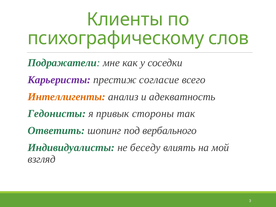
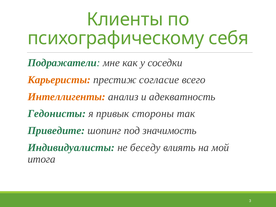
слов: слов -> себя
Карьеристы colour: purple -> orange
Ответить: Ответить -> Приведите
вербального: вербального -> значимость
взгляд: взгляд -> итога
